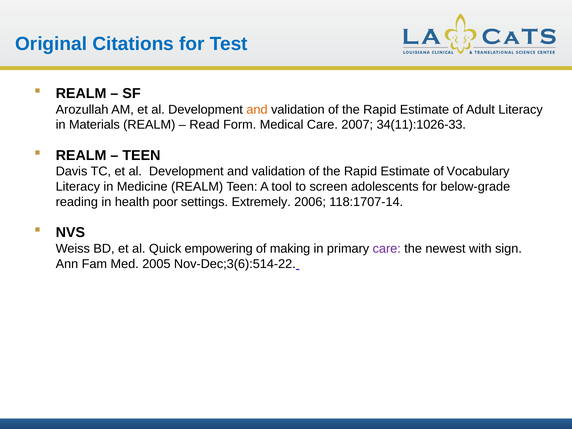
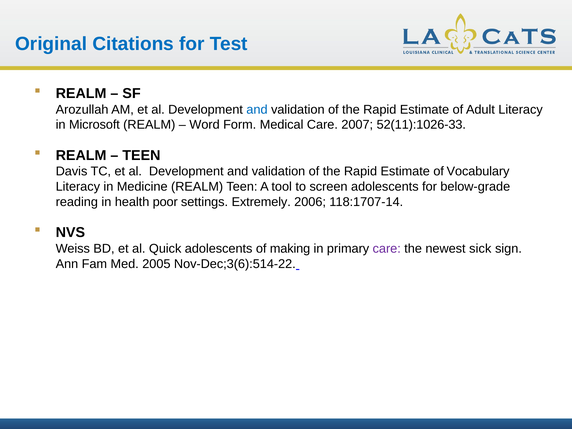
and at (257, 109) colour: orange -> blue
Materials: Materials -> Microsoft
Read: Read -> Word
34(11):1026-33: 34(11):1026-33 -> 52(11):1026-33
Quick empowering: empowering -> adolescents
with: with -> sick
